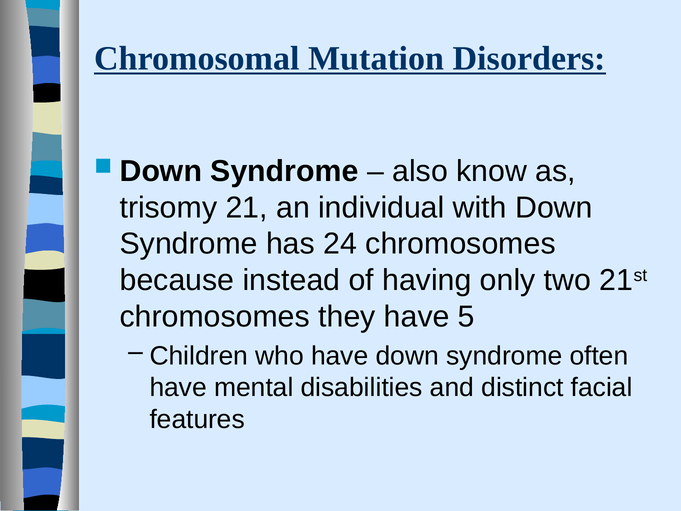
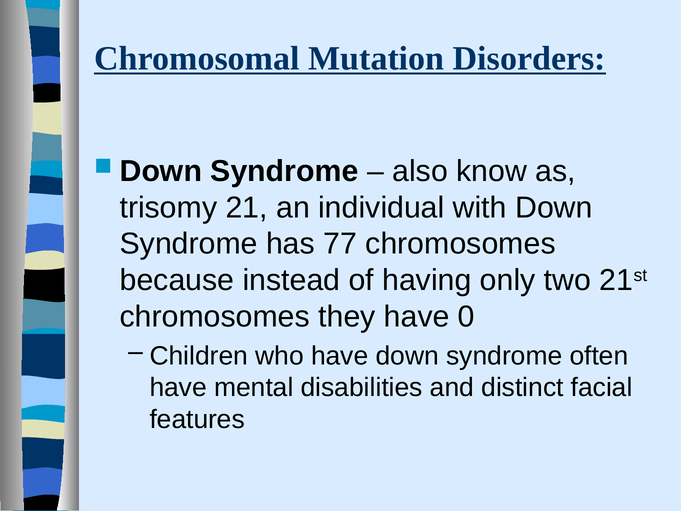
24: 24 -> 77
5: 5 -> 0
